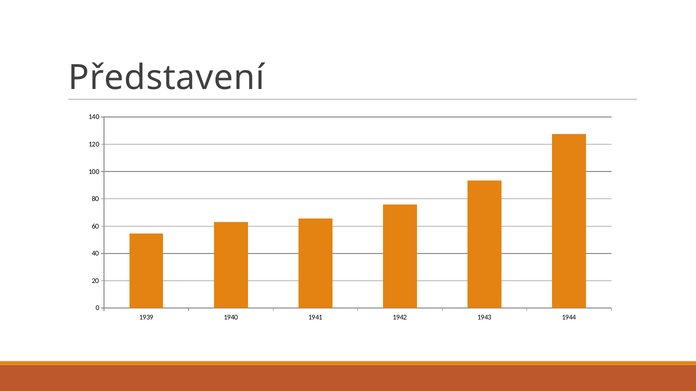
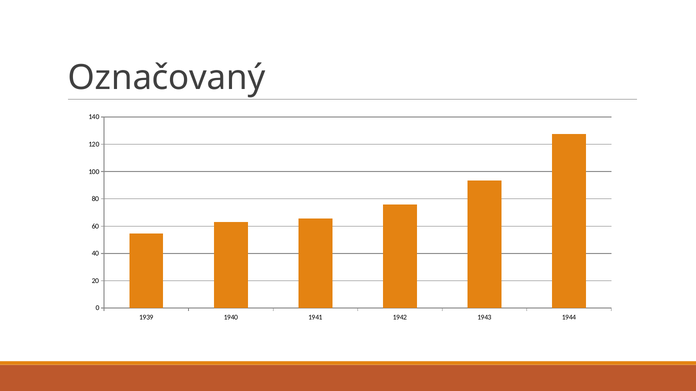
Představení: Představení -> Označovaný
